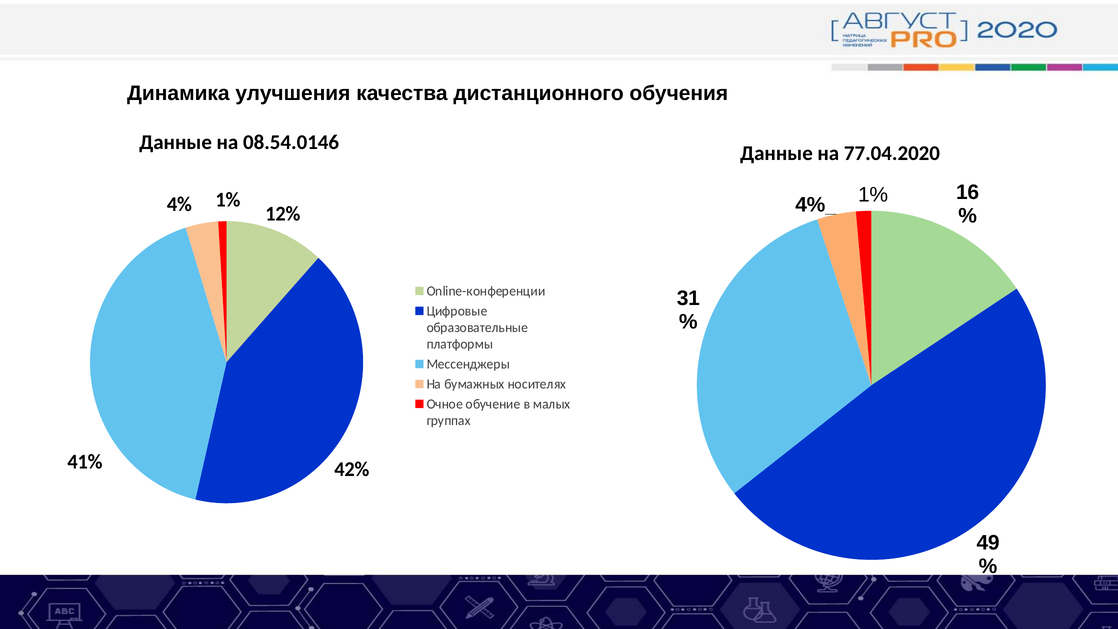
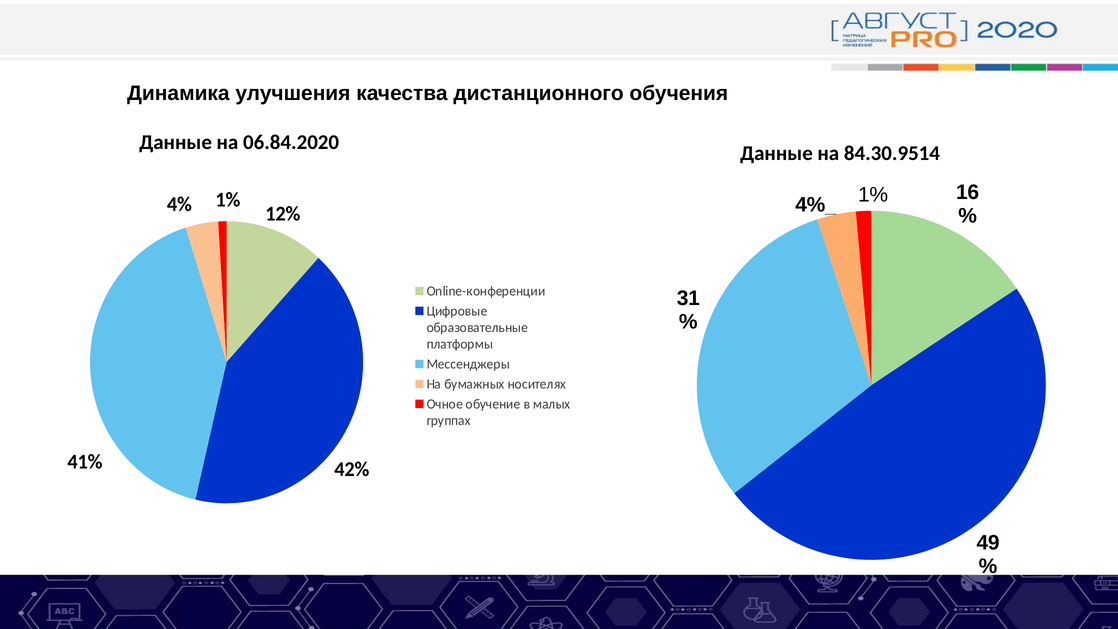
08.54.0146: 08.54.0146 -> 06.84.2020
77.04.2020: 77.04.2020 -> 84.30.9514
